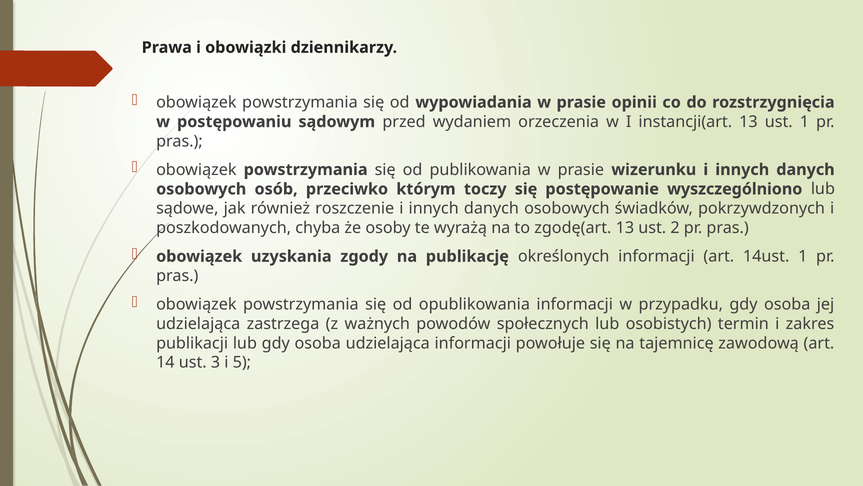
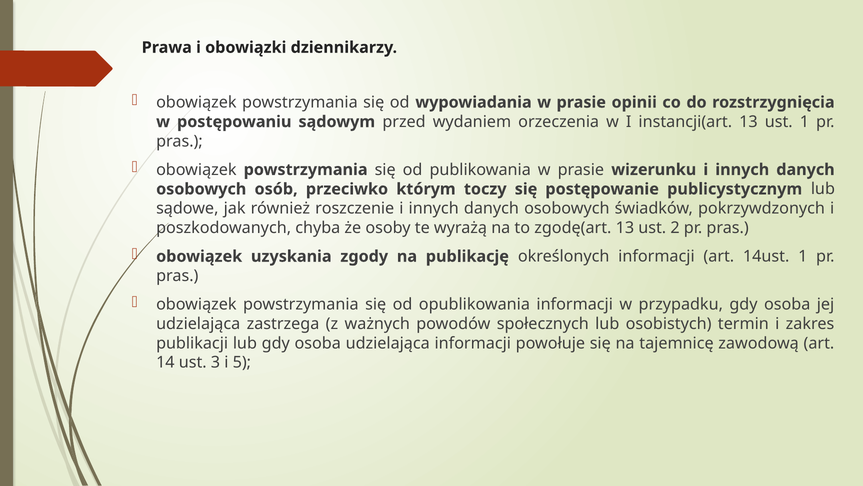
wyszczególniono: wyszczególniono -> publicystycznym
